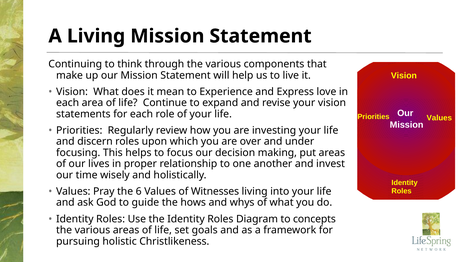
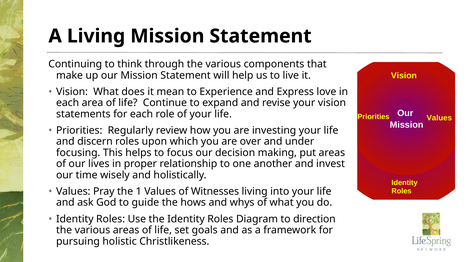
6: 6 -> 1
concepts: concepts -> direction
